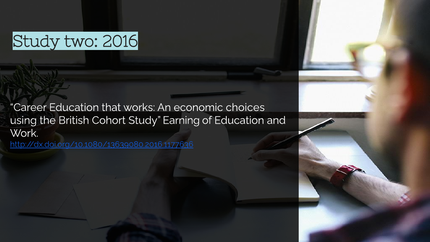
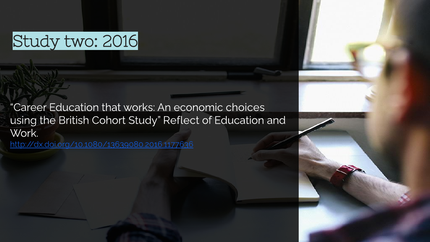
Earning: Earning -> Reflect
